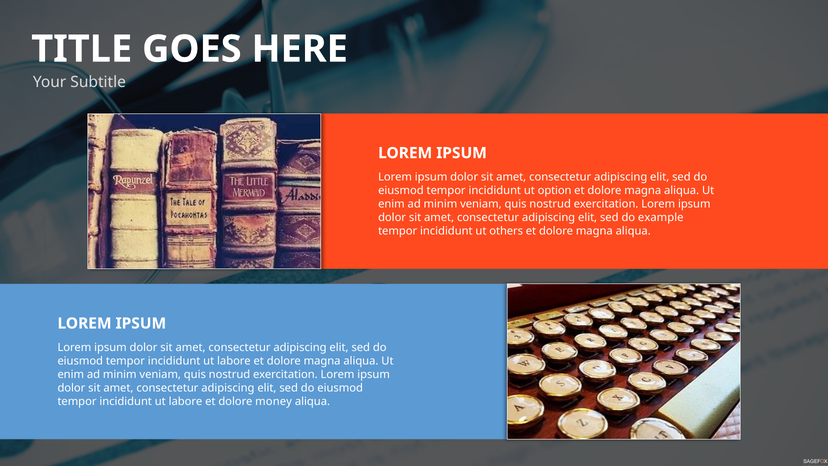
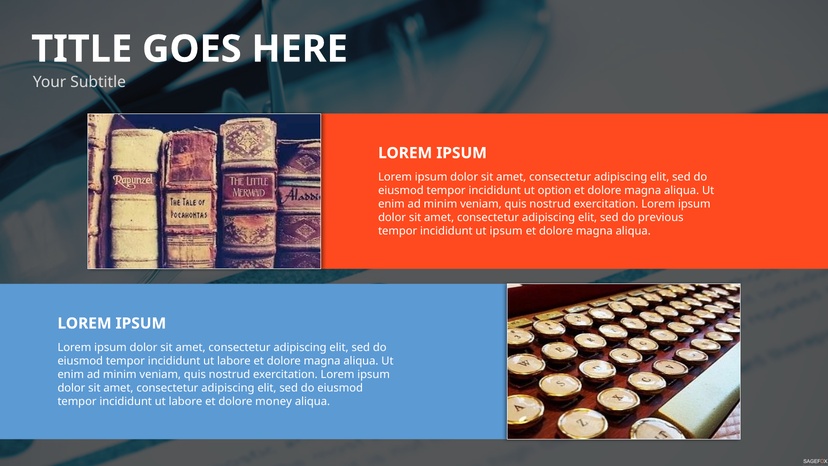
example: example -> previous
ut others: others -> ipsum
